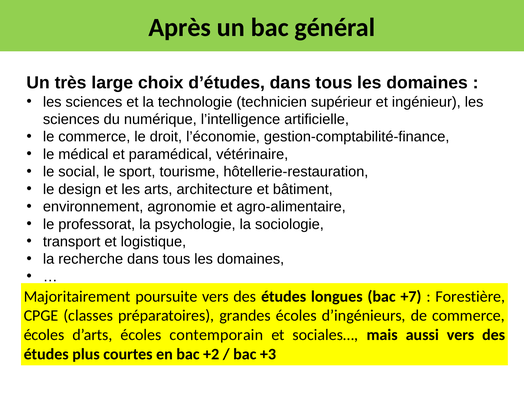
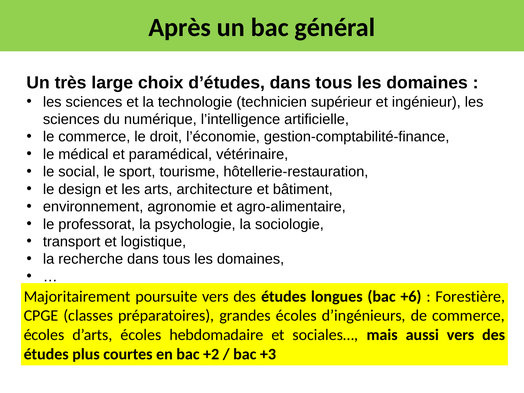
+7: +7 -> +6
contemporain: contemporain -> hebdomadaire
